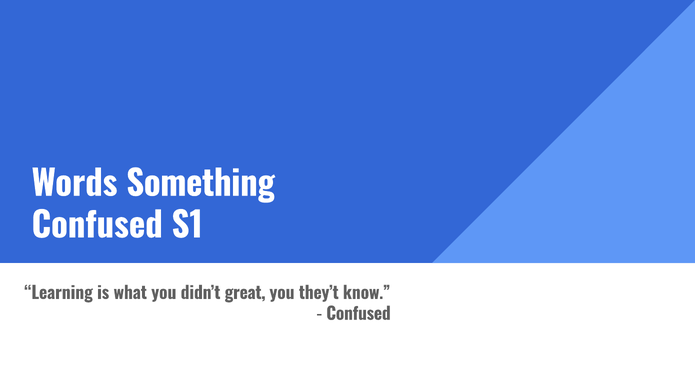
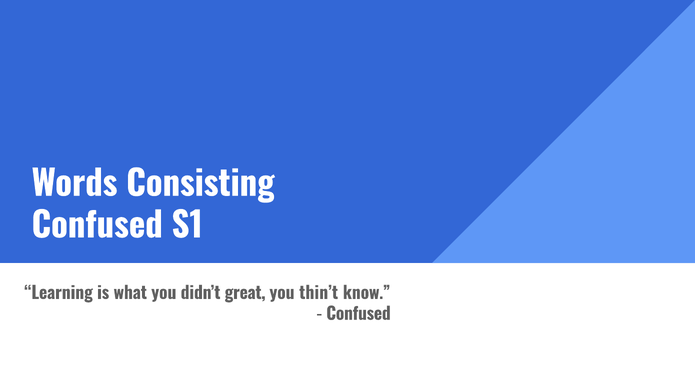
Something: Something -> Consisting
they’t: they’t -> thin’t
